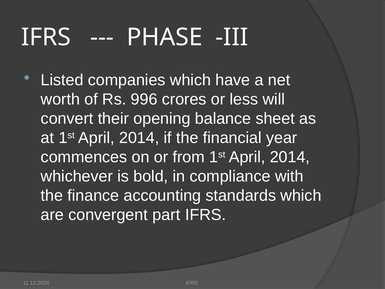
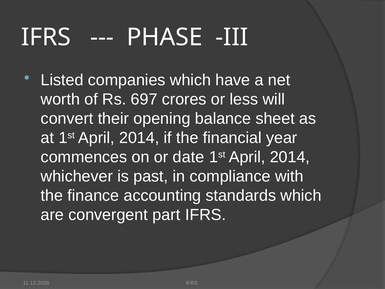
996: 996 -> 697
from: from -> date
bold: bold -> past
